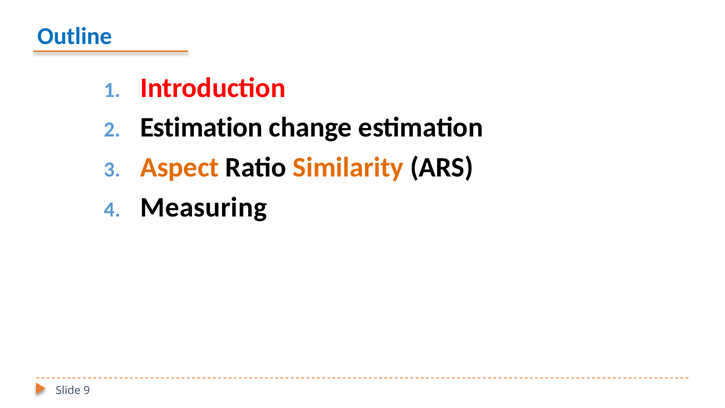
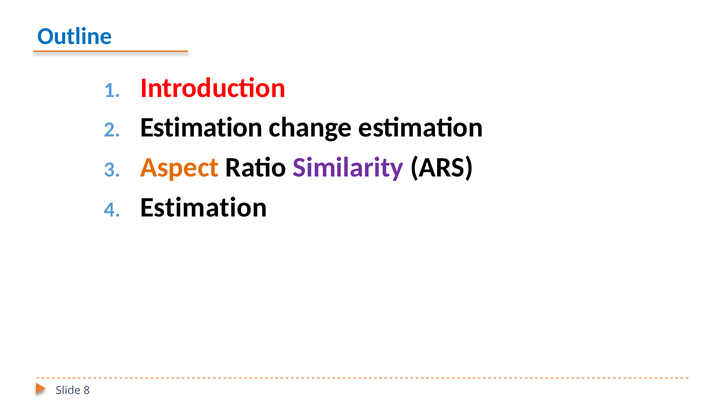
Similarity colour: orange -> purple
4 Measuring: Measuring -> Estimation
9: 9 -> 8
